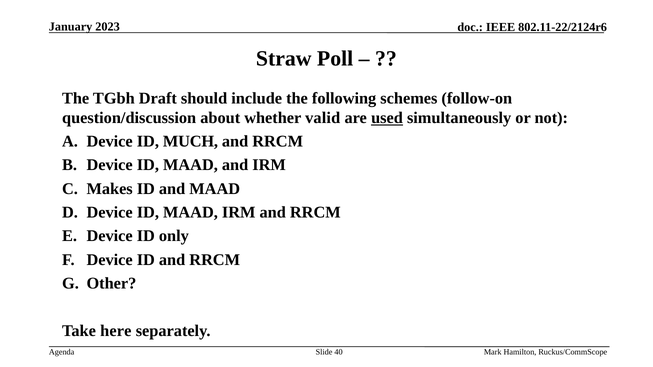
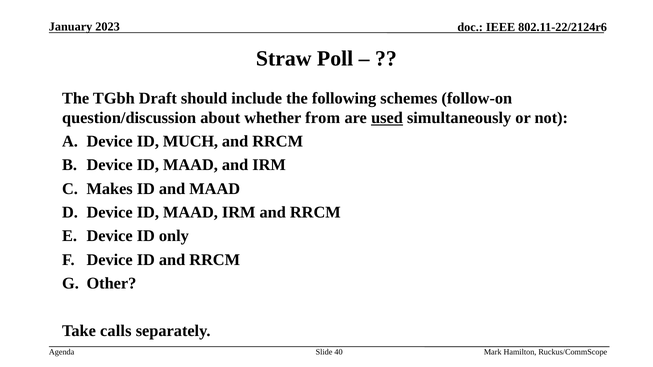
valid: valid -> from
here: here -> calls
